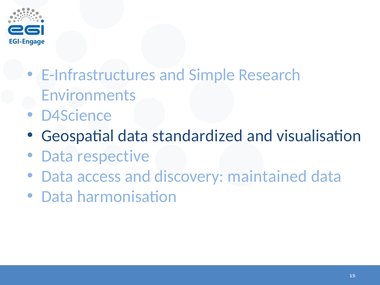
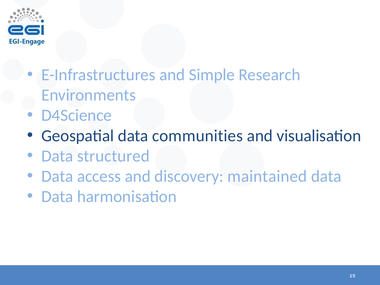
standardized: standardized -> communities
respective: respective -> structured
